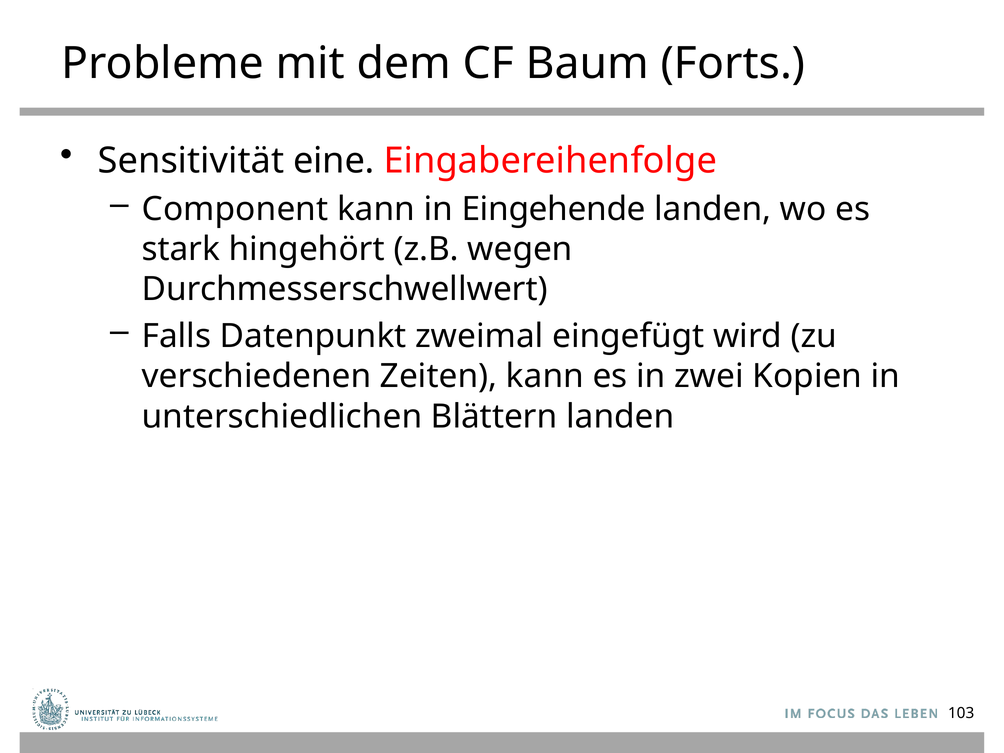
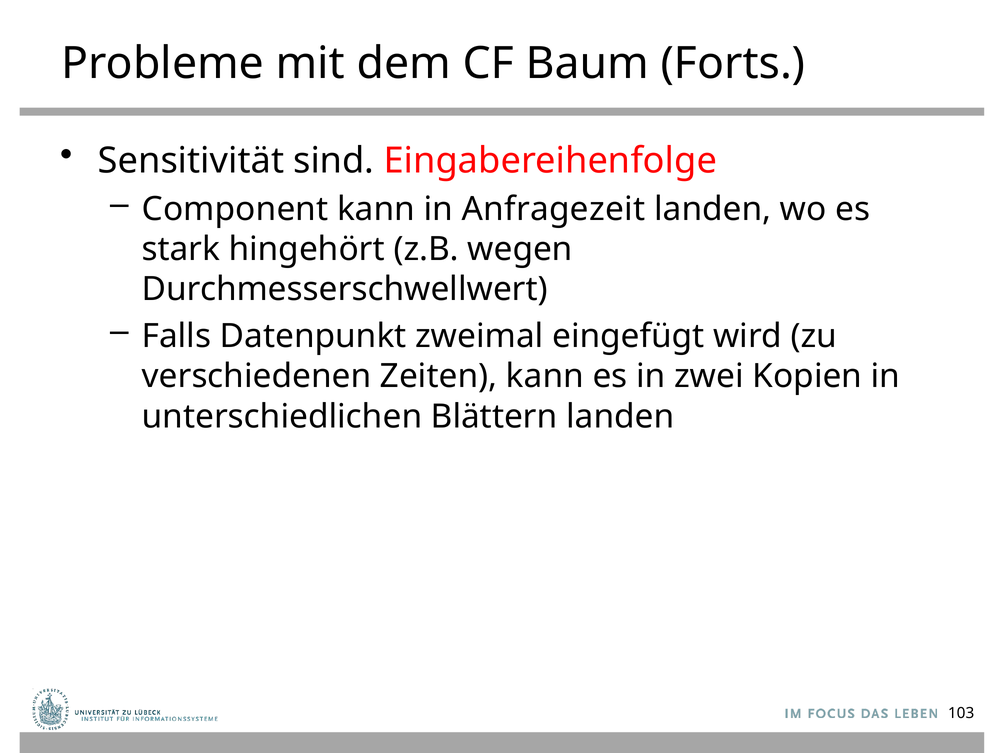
eine: eine -> sind
Eingehende: Eingehende -> Anfragezeit
